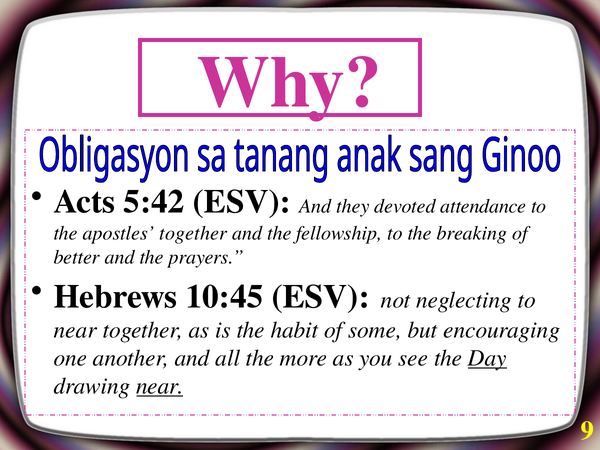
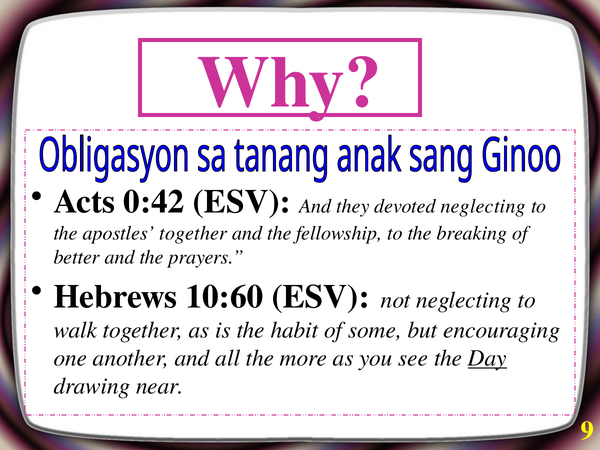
5:42: 5:42 -> 0:42
devoted attendance: attendance -> neglecting
10:45: 10:45 -> 10:60
near at (75, 330): near -> walk
near at (160, 386) underline: present -> none
